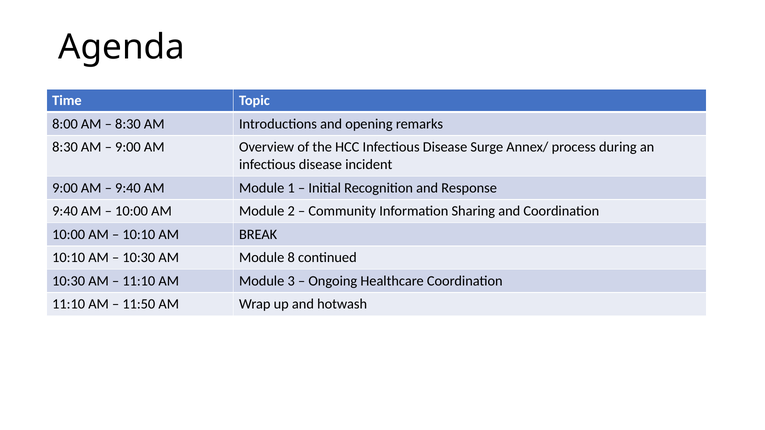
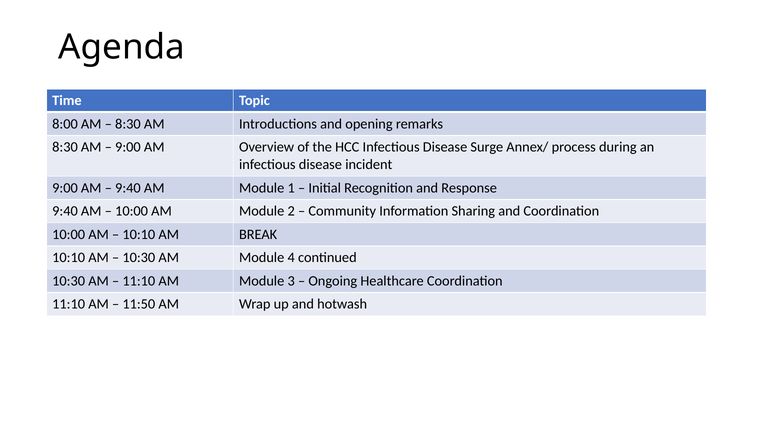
8: 8 -> 4
